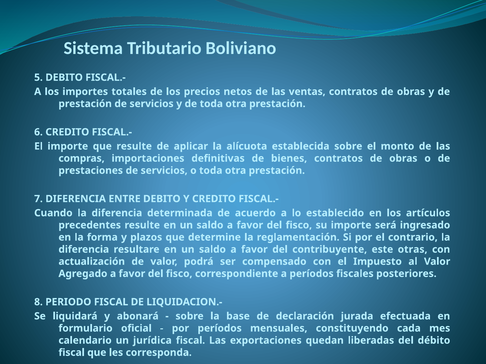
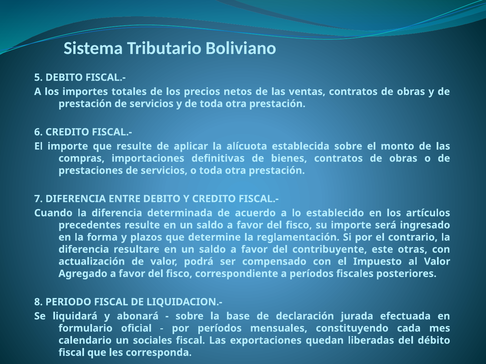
jurídica: jurídica -> sociales
